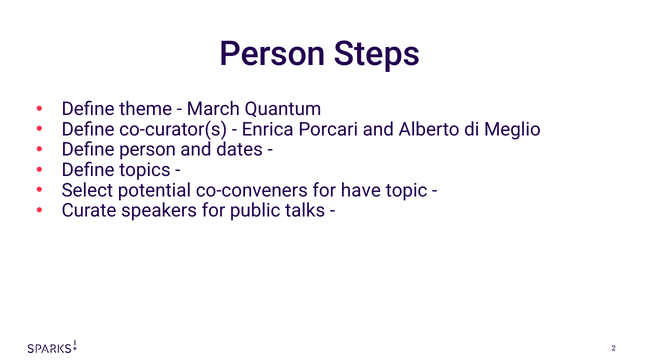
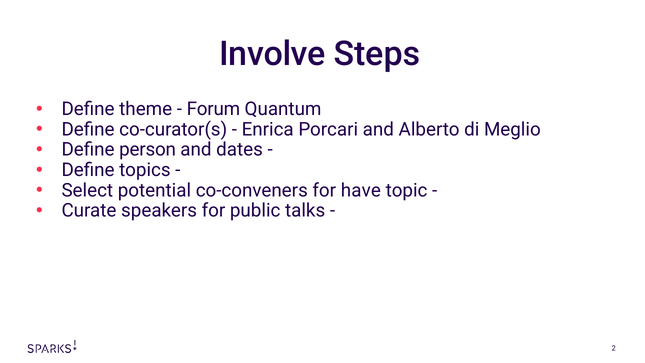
Person at (272, 54): Person -> Involve
March: March -> Forum
